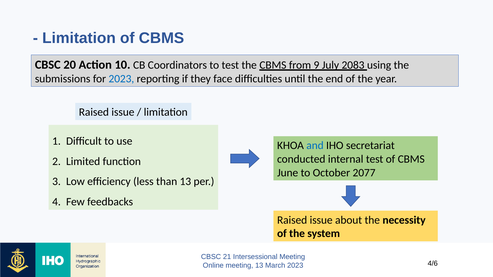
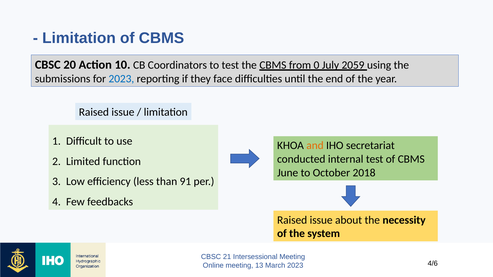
9: 9 -> 0
2083: 2083 -> 2059
and colour: blue -> orange
2077: 2077 -> 2018
than 13: 13 -> 91
